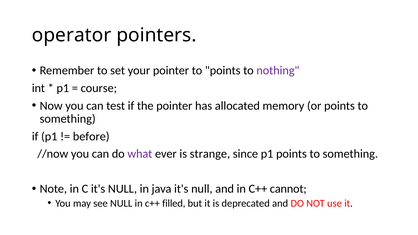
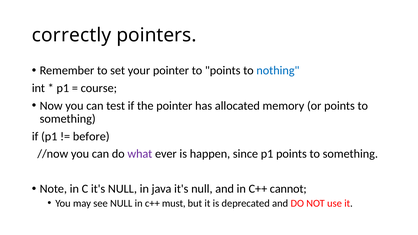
operator: operator -> correctly
nothing colour: purple -> blue
strange: strange -> happen
filled: filled -> must
